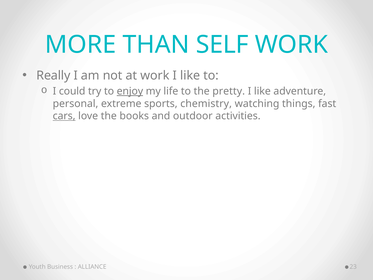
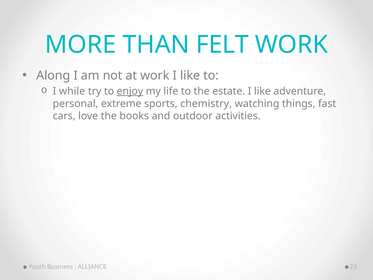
SELF: SELF -> FELT
Really: Really -> Along
could: could -> while
pretty: pretty -> estate
cars underline: present -> none
